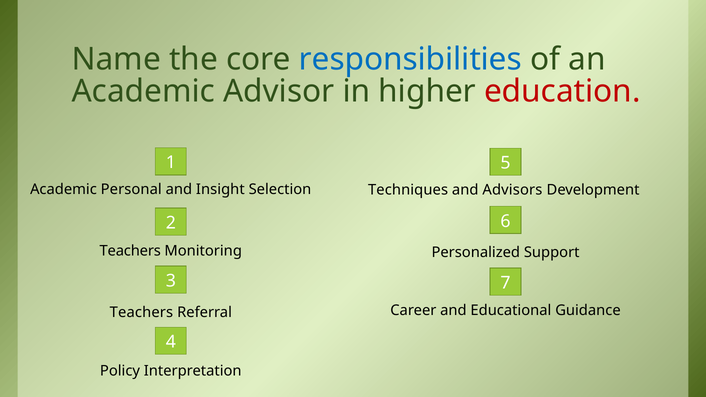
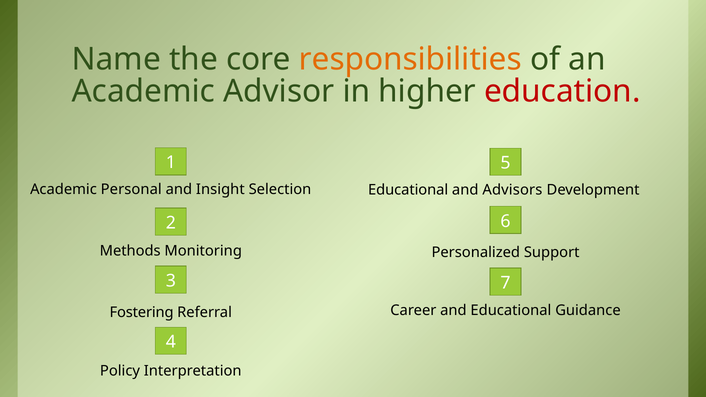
responsibilities colour: blue -> orange
Techniques at (408, 190): Techniques -> Educational
Teachers at (130, 251): Teachers -> Methods
Teachers at (141, 312): Teachers -> Fostering
